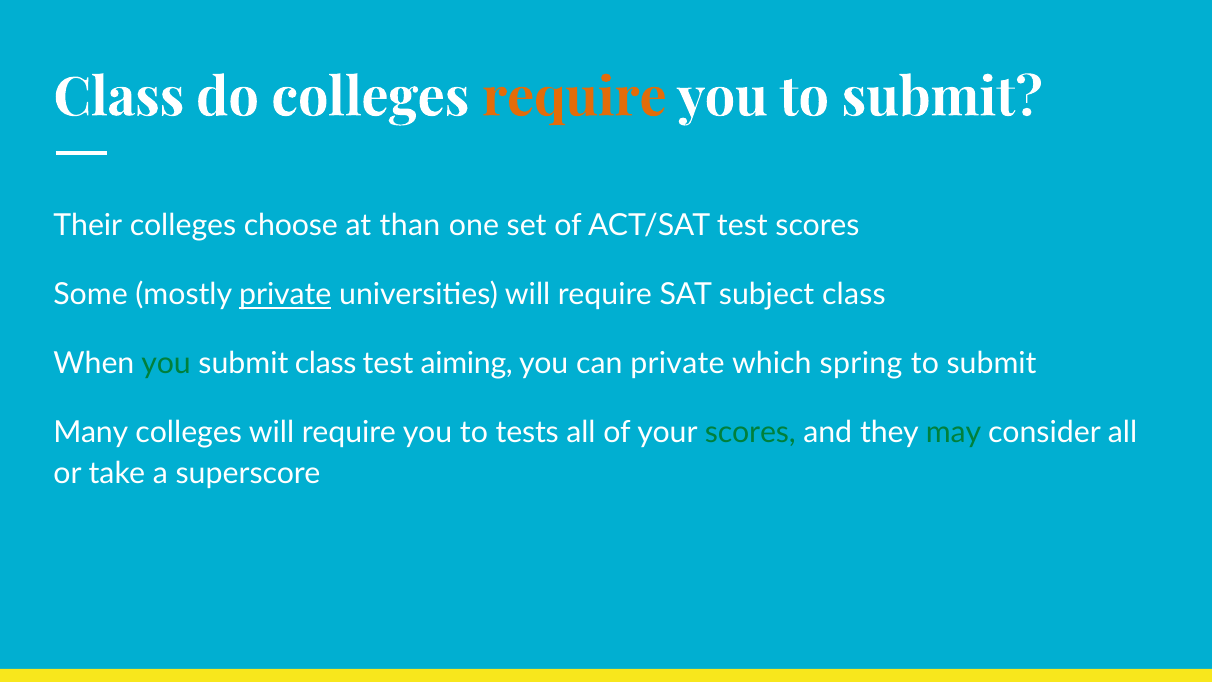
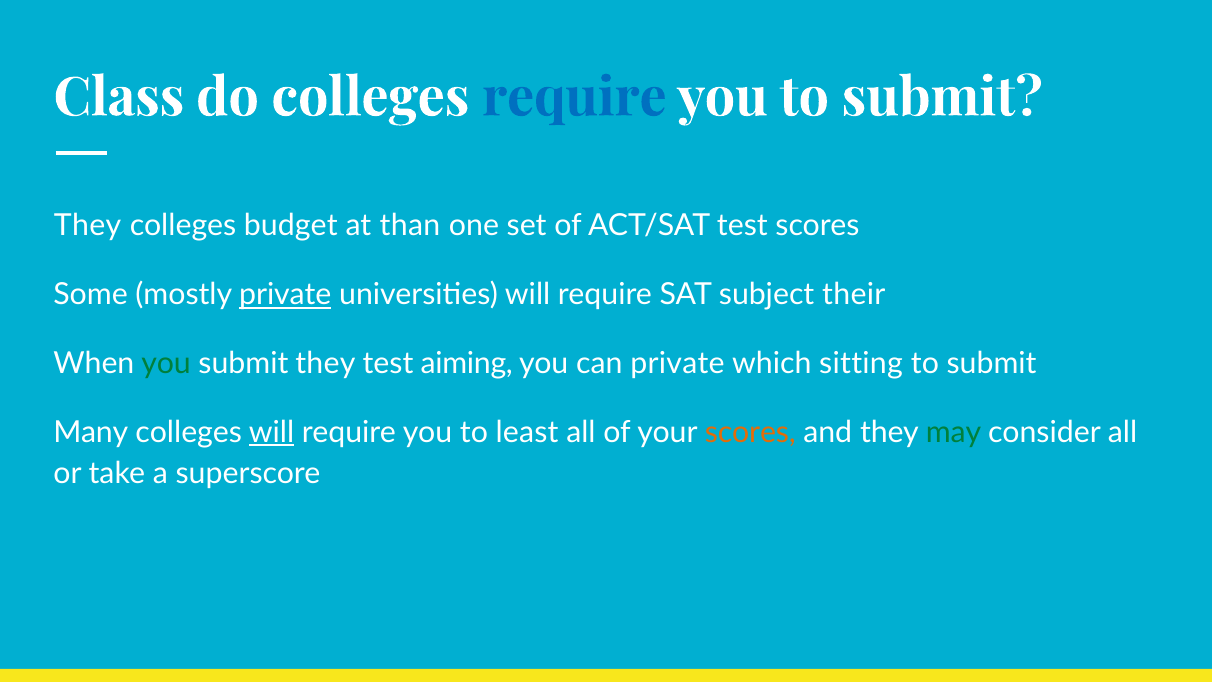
require at (574, 98) colour: orange -> blue
Their at (88, 226): Their -> They
choose: choose -> budget
subject class: class -> their
class at (326, 363): class -> they
spring: spring -> sitting
will at (272, 432) underline: none -> present
tests: tests -> least
scores at (750, 432) colour: green -> orange
